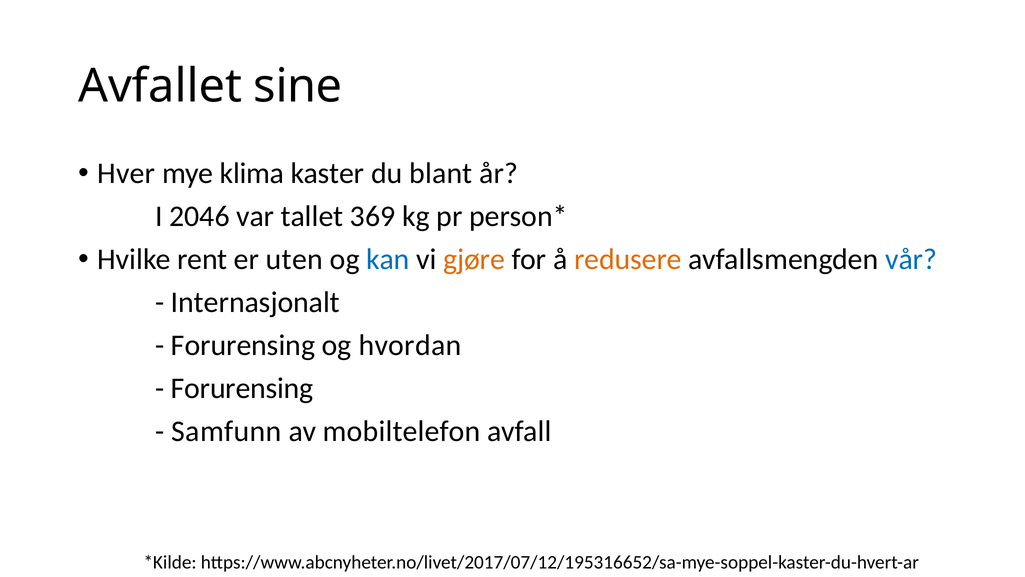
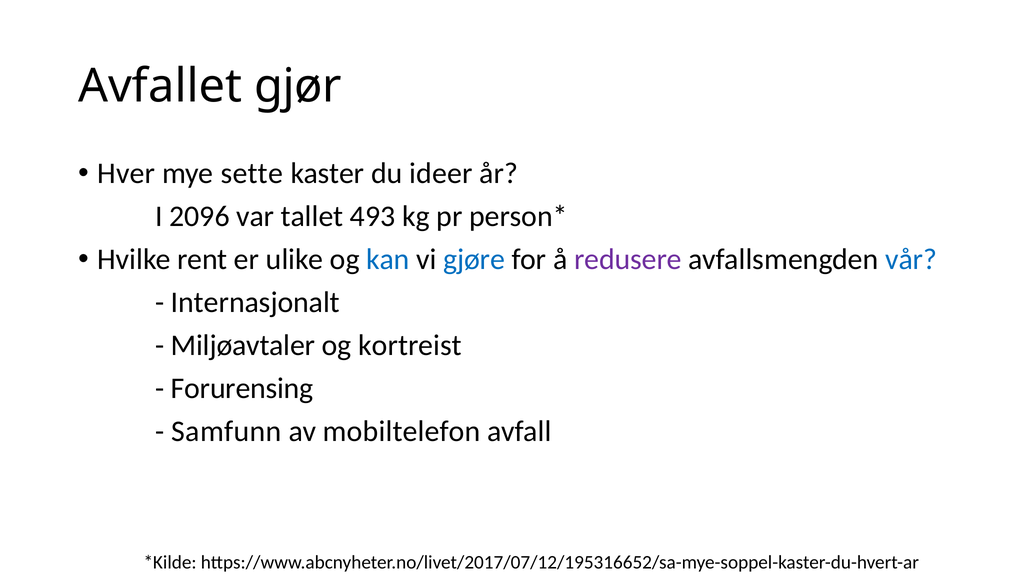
sine: sine -> gjør
klima: klima -> sette
blant: blant -> ideer
2046: 2046 -> 2096
369: 369 -> 493
uten: uten -> ulike
gjøre colour: orange -> blue
redusere colour: orange -> purple
Forurensing at (243, 345): Forurensing -> Miljøavtaler
hvordan: hvordan -> kortreist
